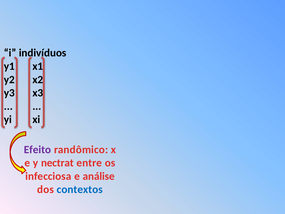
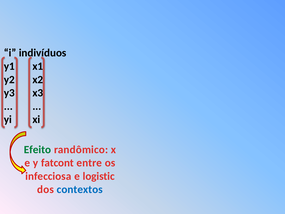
Efeito colour: purple -> green
nectrat: nectrat -> fatcont
análise: análise -> logistic
